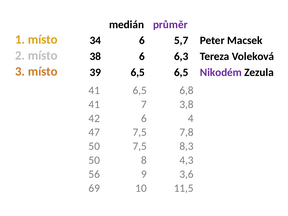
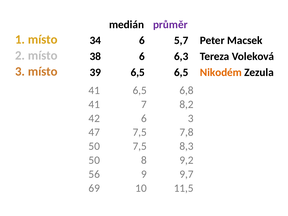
Nikodém colour: purple -> orange
3,8: 3,8 -> 8,2
6 4: 4 -> 3
4,3: 4,3 -> 9,2
3,6: 3,6 -> 9,7
